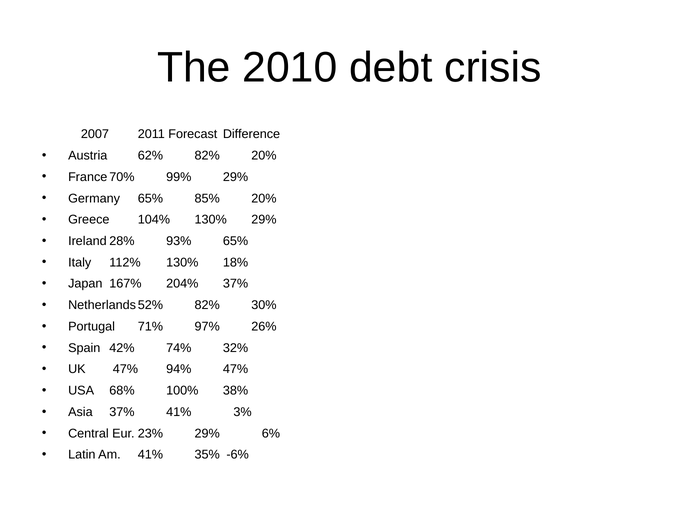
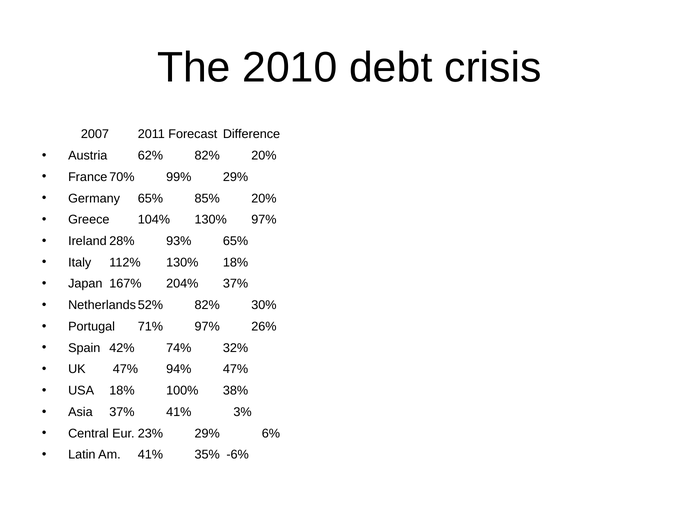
130% 29%: 29% -> 97%
USA 68%: 68% -> 18%
